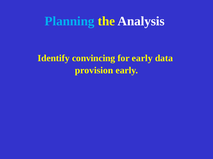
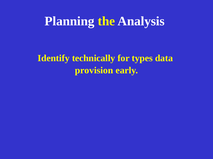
Planning colour: light blue -> white
convincing: convincing -> technically
for early: early -> types
